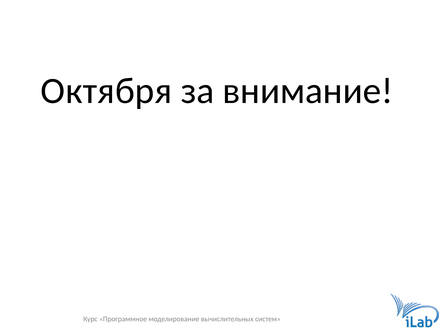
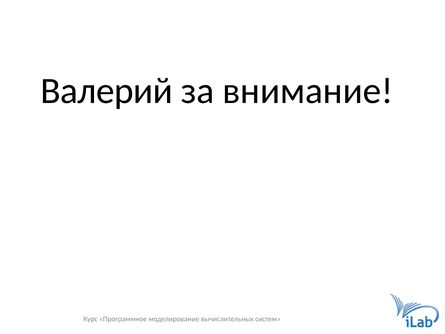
Октября: Октября -> Валерий
